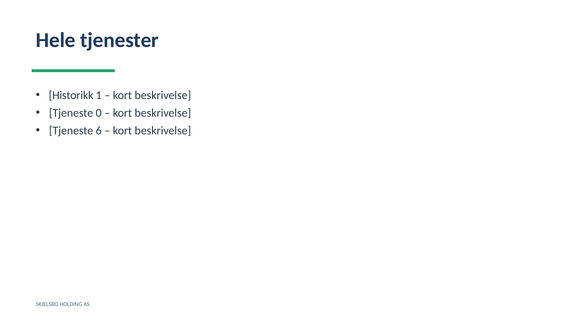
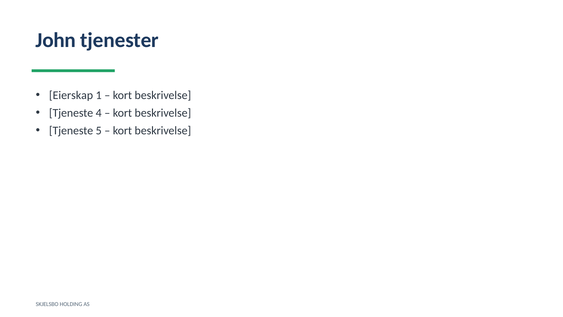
Hele: Hele -> John
Historikk: Historikk -> Eierskap
0: 0 -> 4
6: 6 -> 5
